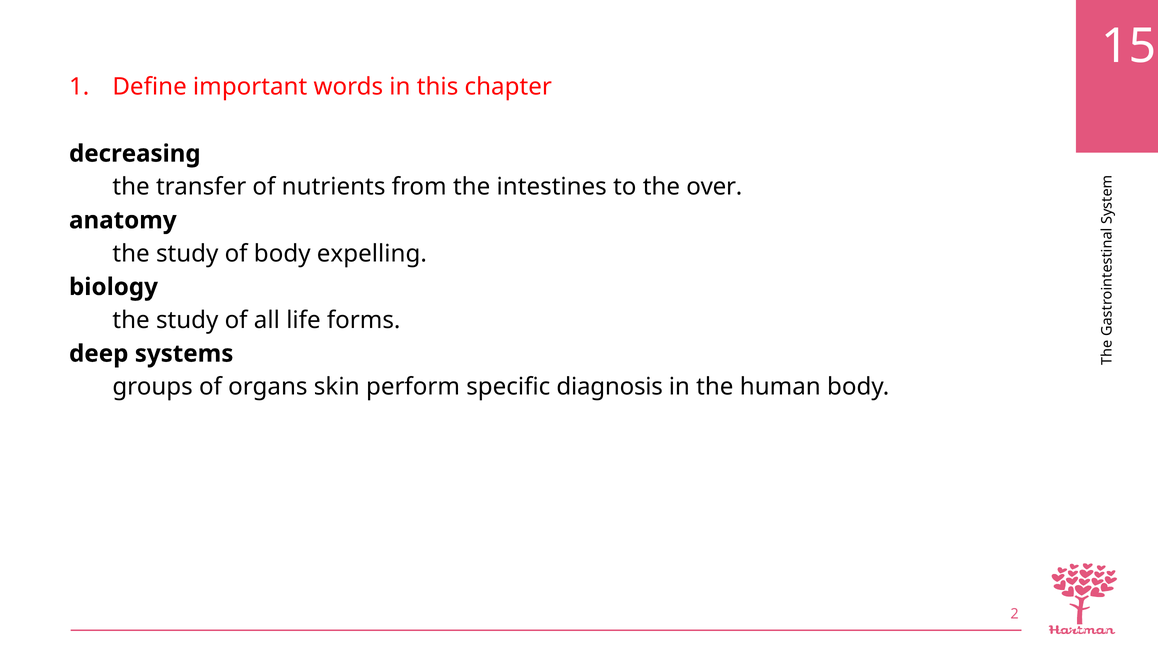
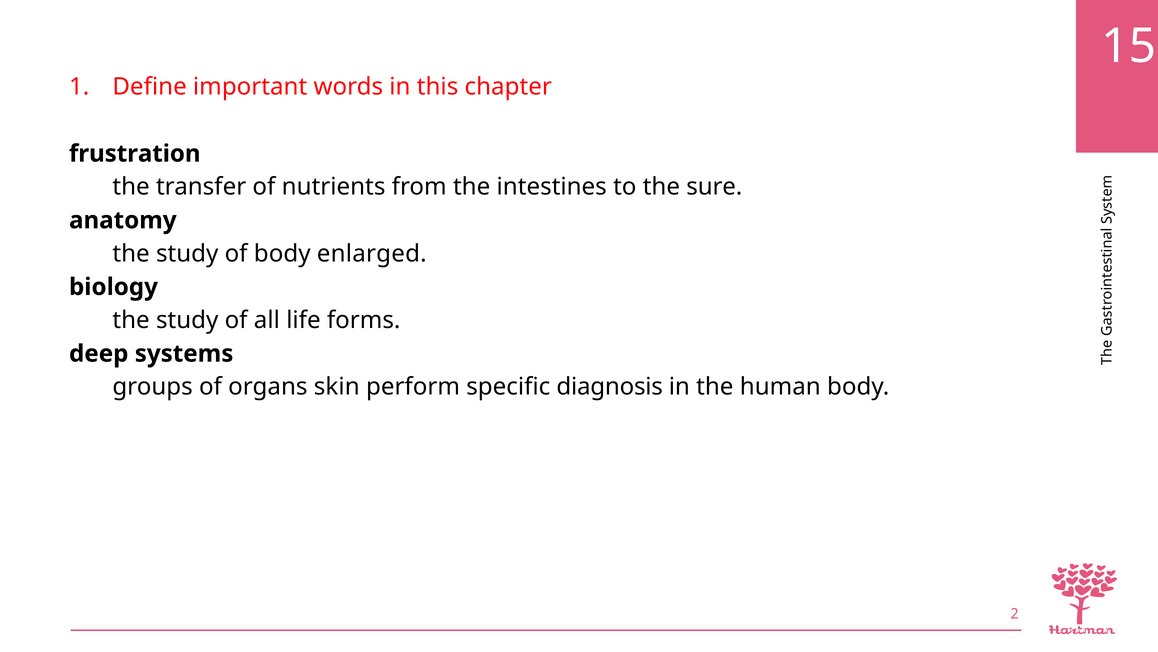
decreasing: decreasing -> frustration
over: over -> sure
expelling: expelling -> enlarged
